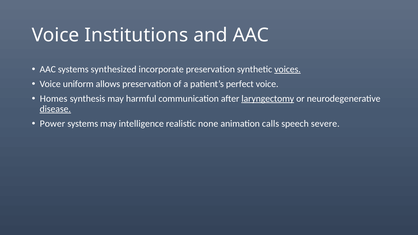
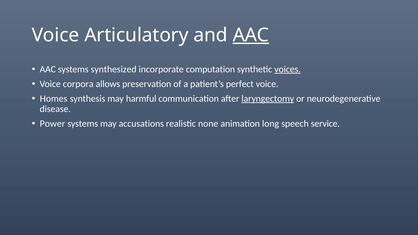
Institutions: Institutions -> Articulatory
AAC at (251, 35) underline: none -> present
incorporate preservation: preservation -> computation
uniform: uniform -> corpora
disease underline: present -> none
intelligence: intelligence -> accusations
calls: calls -> long
severe: severe -> service
